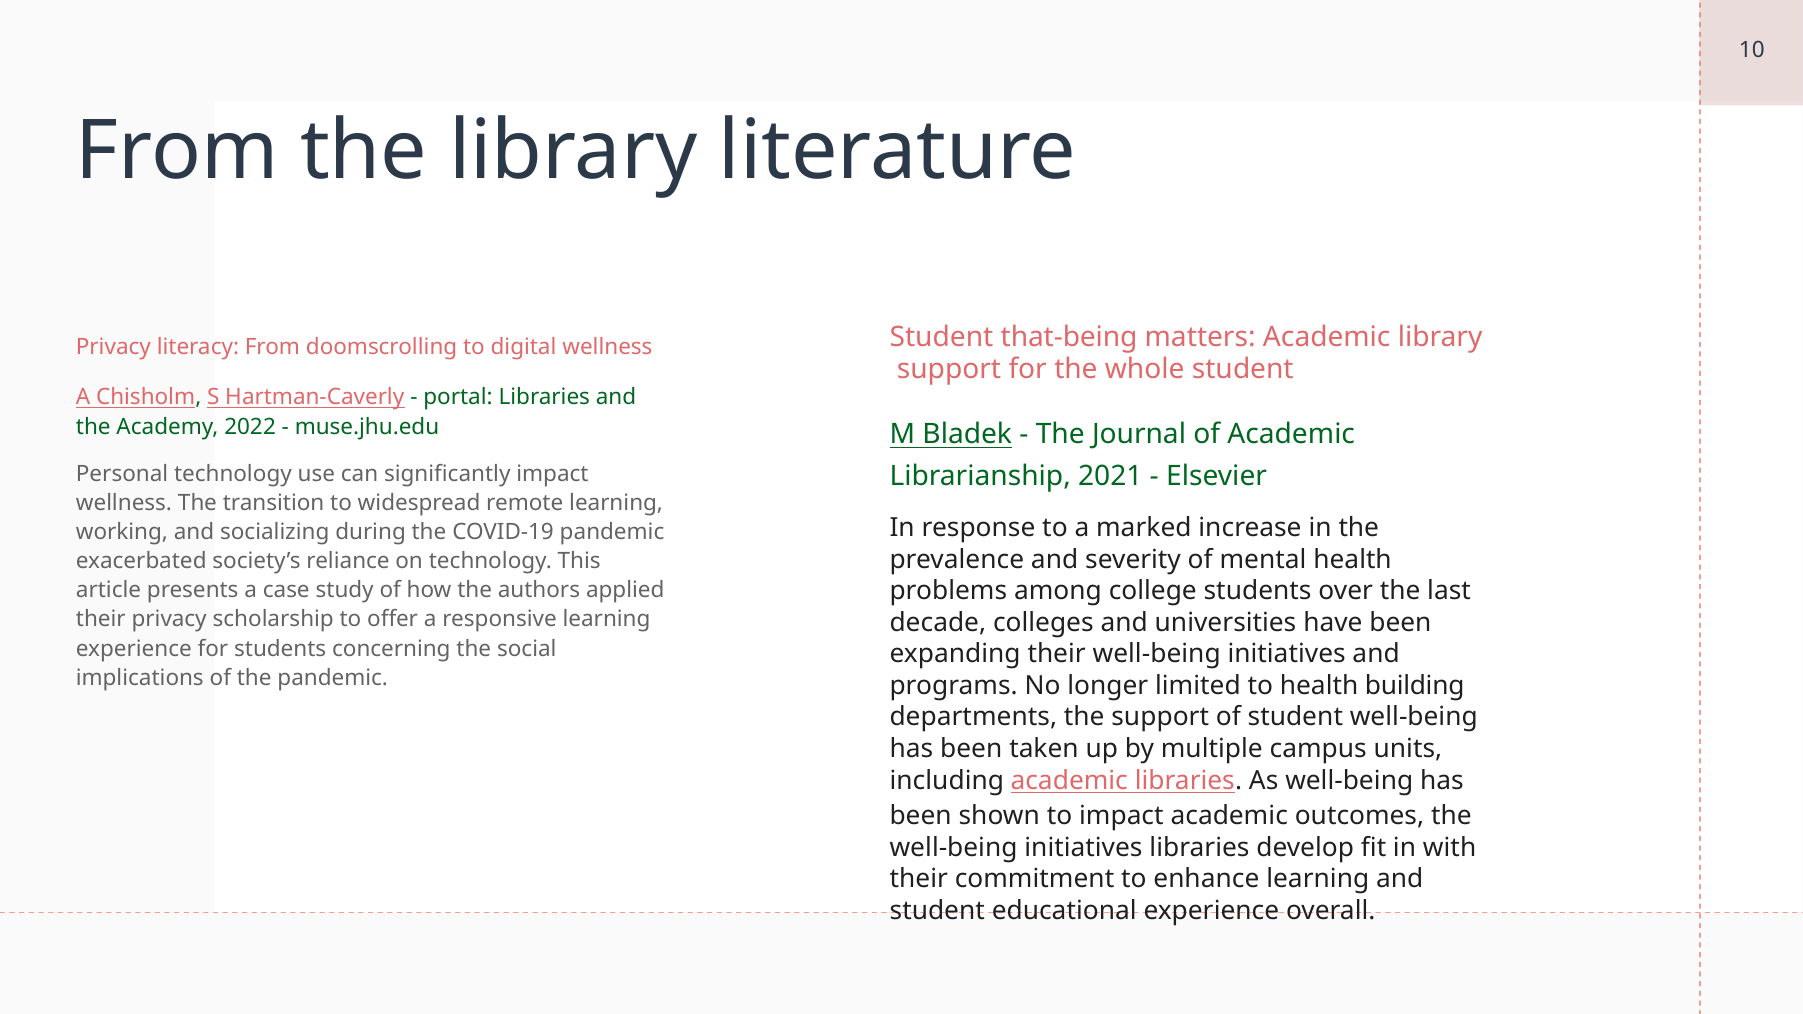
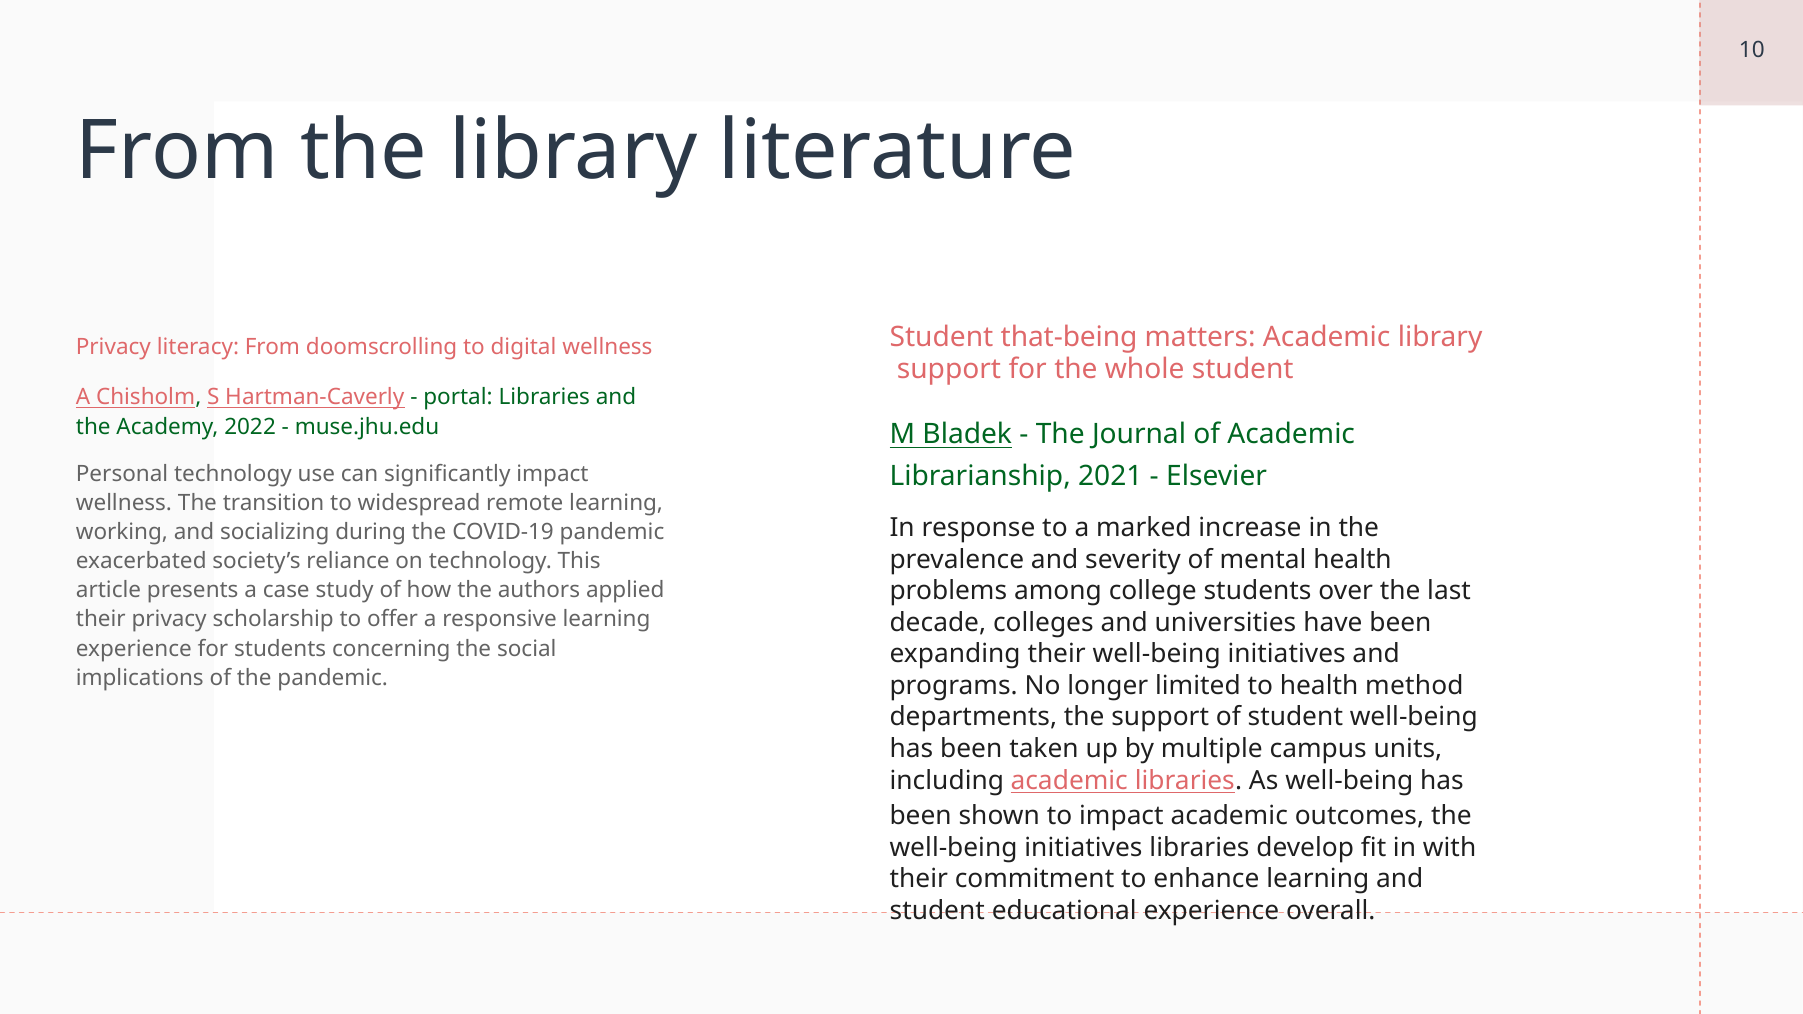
building: building -> method
